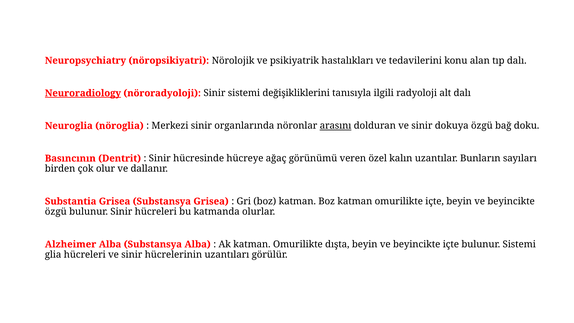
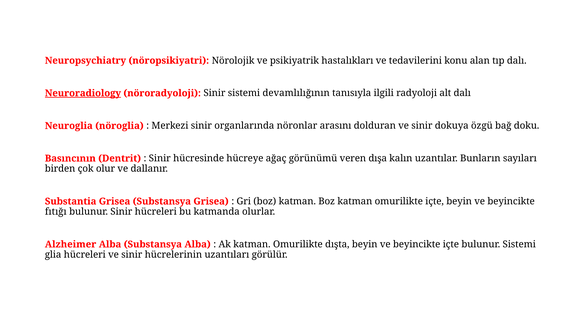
değişikliklerini: değişikliklerini -> devamlılığının
arasını underline: present -> none
özel: özel -> dışa
özgü at (56, 212): özgü -> fıtığı
